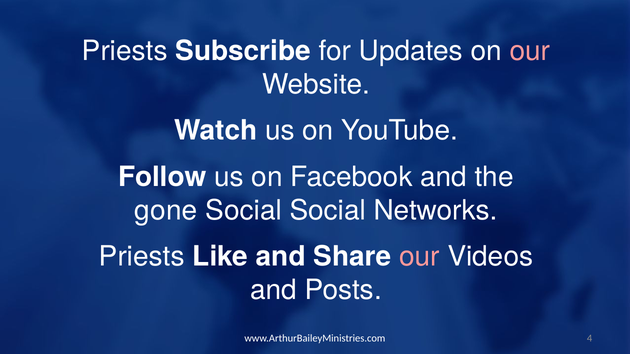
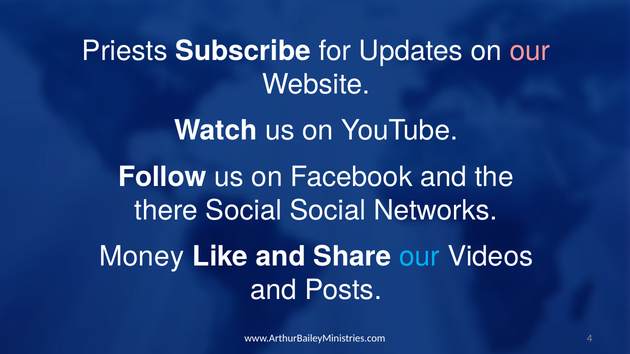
gone: gone -> there
Priests at (142, 257): Priests -> Money
our at (419, 257) colour: pink -> light blue
